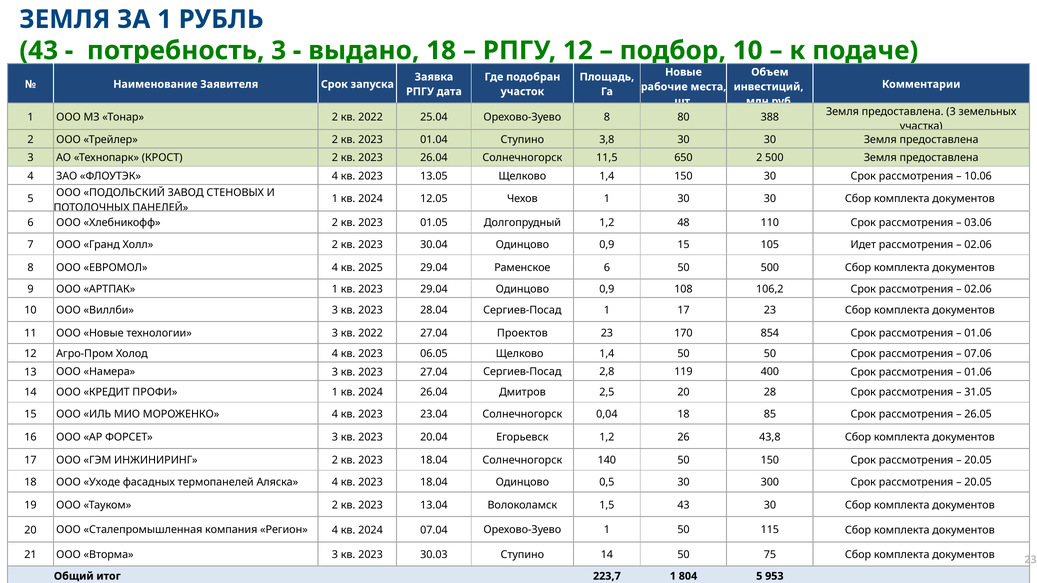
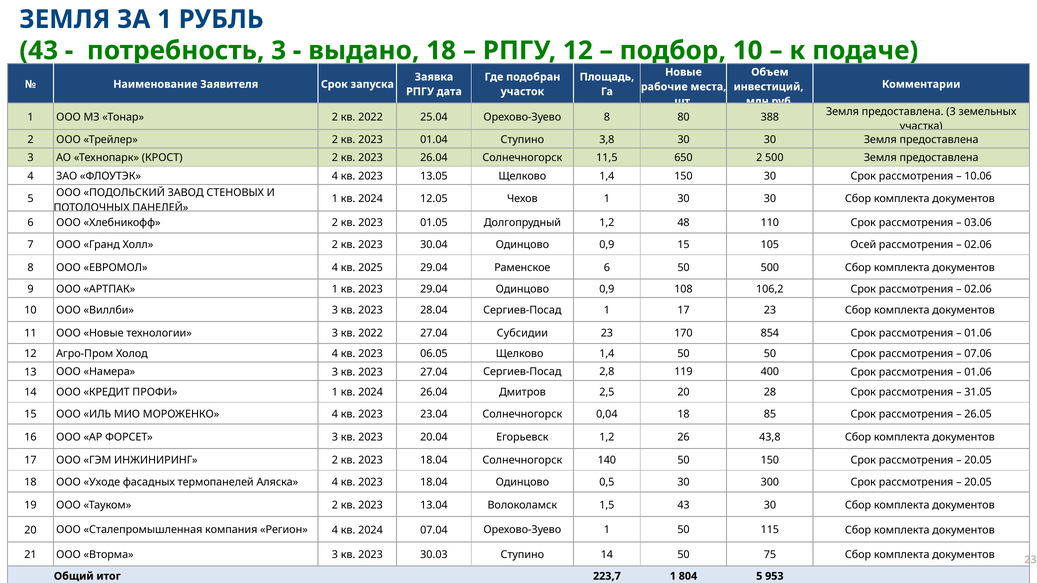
Идет: Идет -> Осей
Проектов: Проектов -> Субсидии
